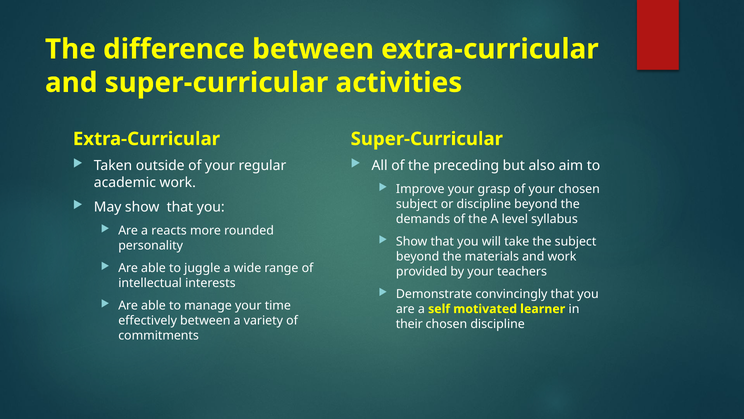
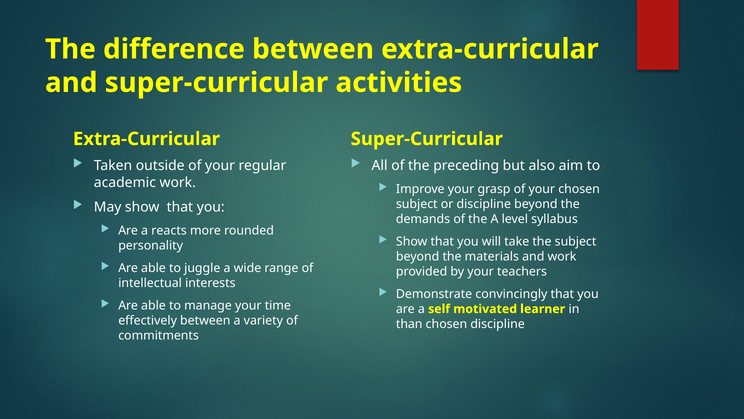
their: their -> than
